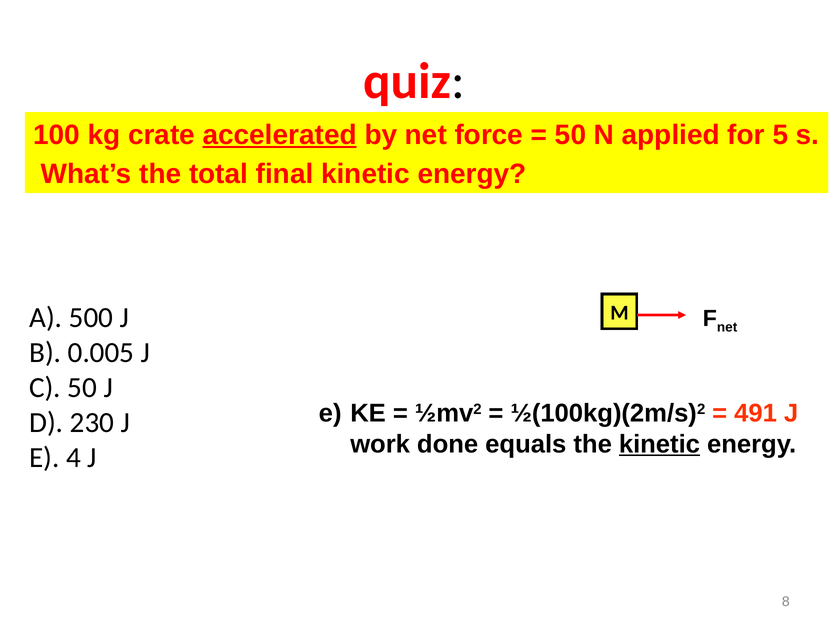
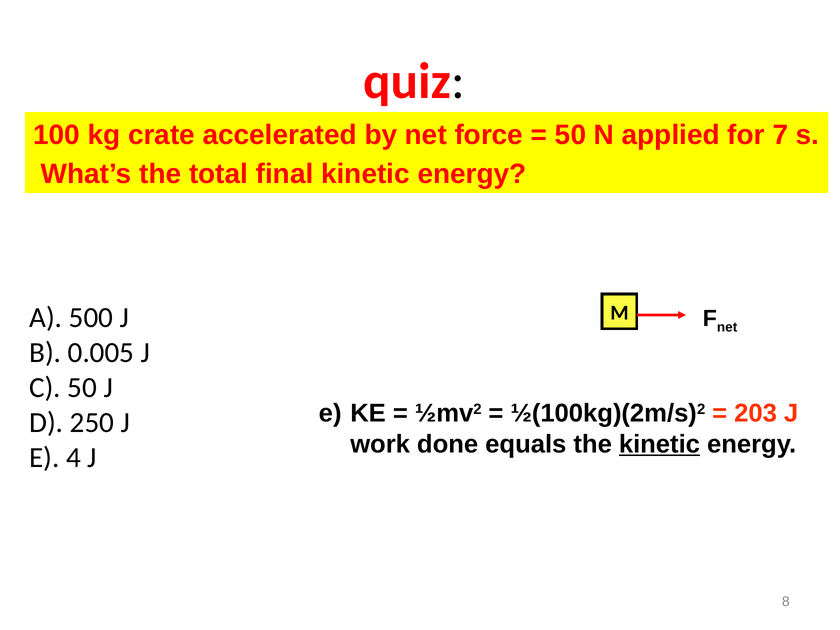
accelerated underline: present -> none
5: 5 -> 7
491: 491 -> 203
230: 230 -> 250
